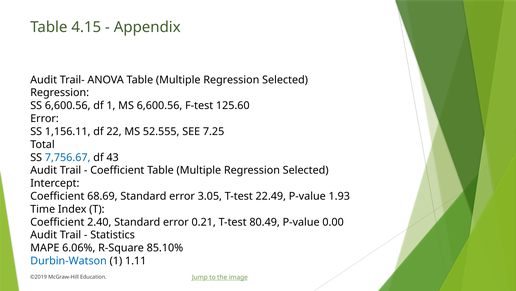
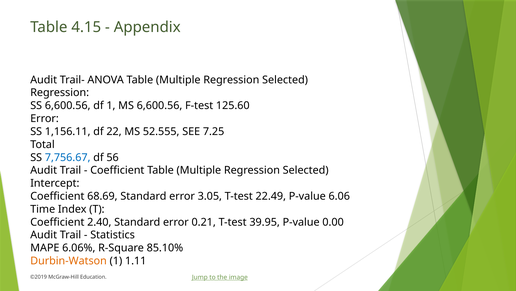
43: 43 -> 56
1.93: 1.93 -> 6.06
80.49: 80.49 -> 39.95
Durbin-Watson colour: blue -> orange
